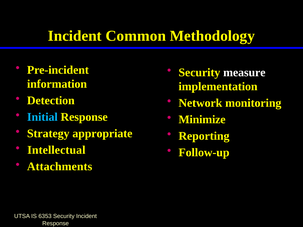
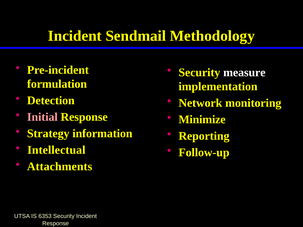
Common: Common -> Sendmail
information: information -> formulation
Initial colour: light blue -> pink
appropriate: appropriate -> information
